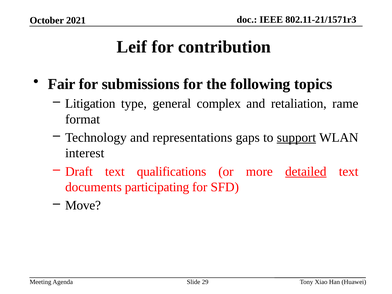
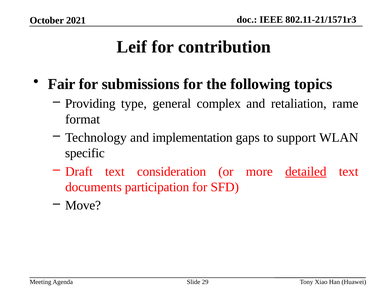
Litigation: Litigation -> Providing
representations: representations -> implementation
support underline: present -> none
interest: interest -> specific
qualifications: qualifications -> consideration
participating: participating -> participation
